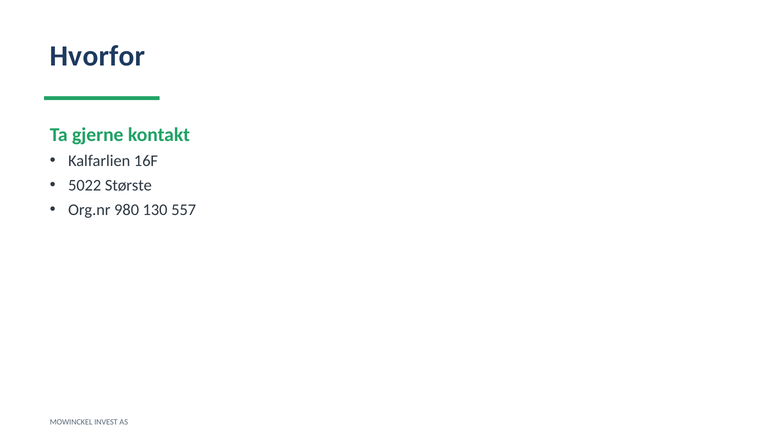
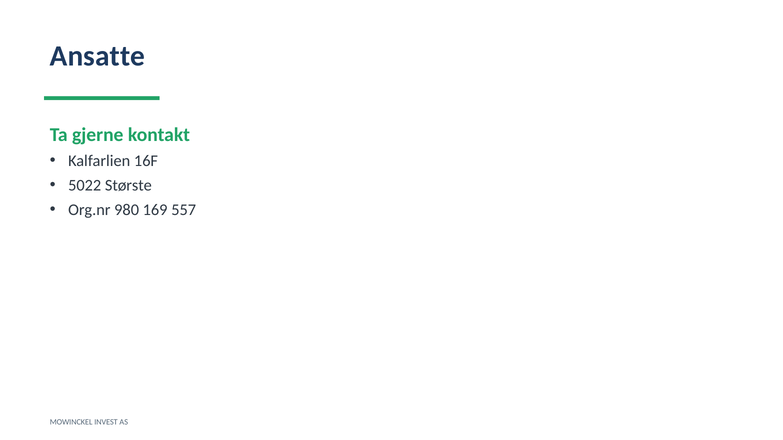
Hvorfor: Hvorfor -> Ansatte
130: 130 -> 169
